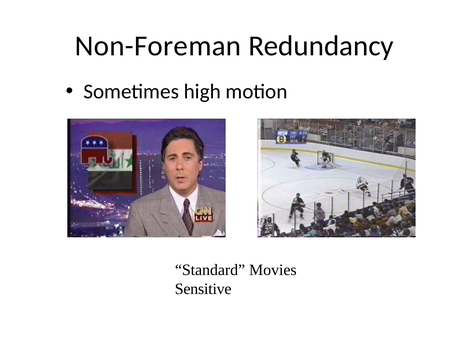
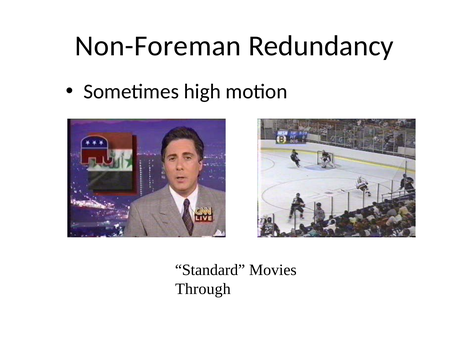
Sensitive: Sensitive -> Through
